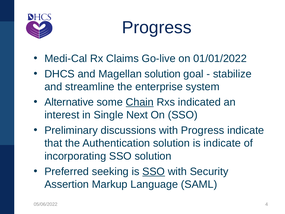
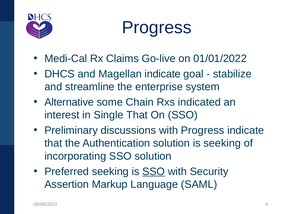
Magellan solution: solution -> indicate
Chain underline: present -> none
Single Next: Next -> That
is indicate: indicate -> seeking
